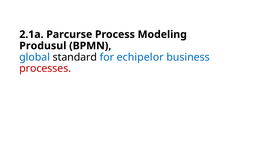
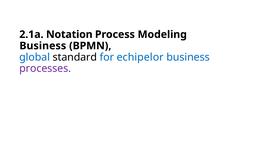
Parcurse: Parcurse -> Notation
Produsul at (43, 46): Produsul -> Business
processes colour: red -> purple
